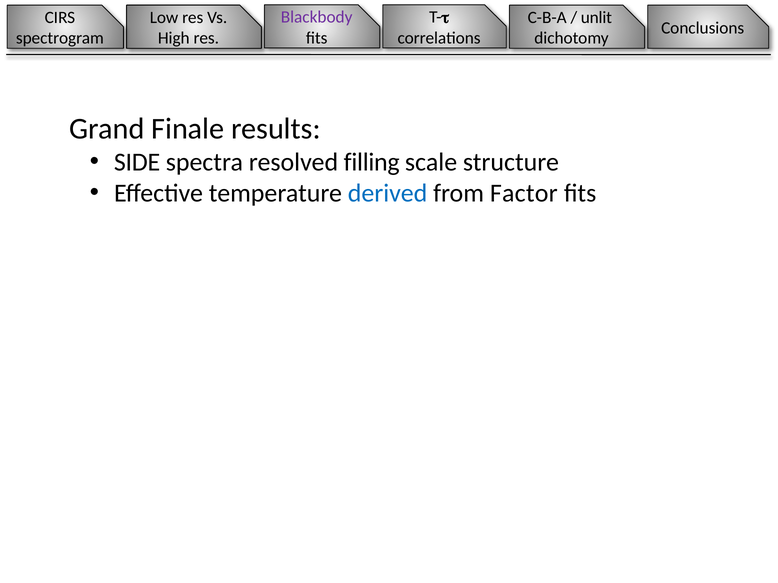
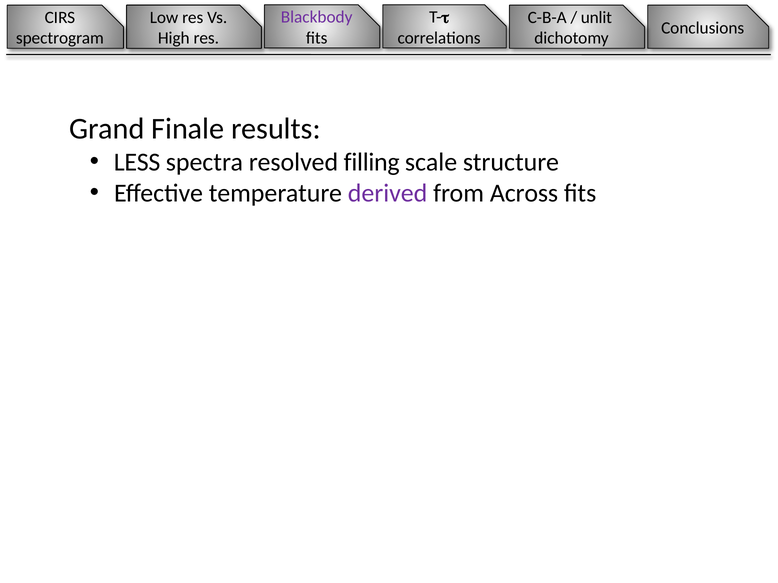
SIDE: SIDE -> LESS
derived colour: blue -> purple
Factor: Factor -> Across
